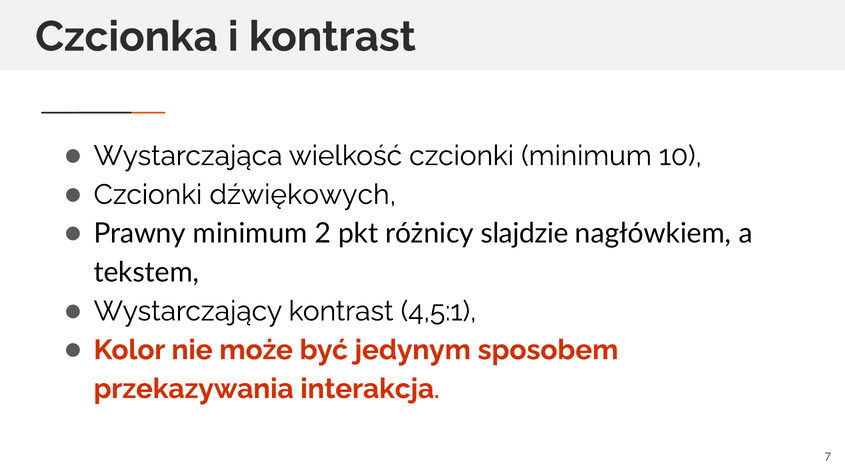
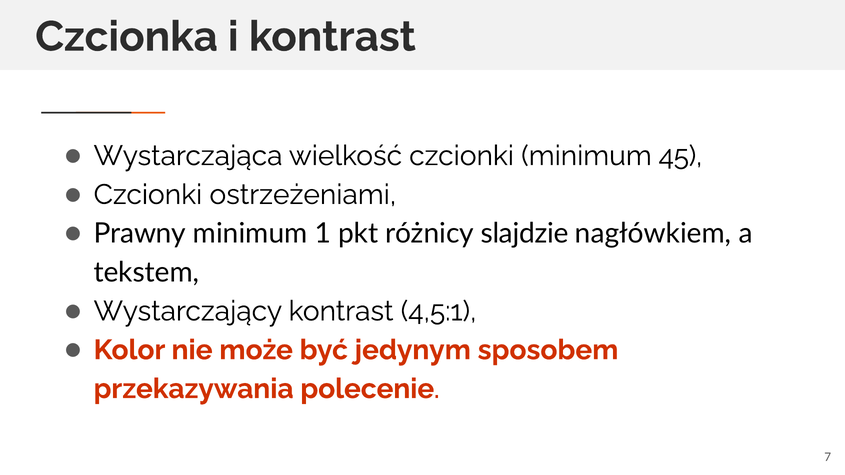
10: 10 -> 45
dźwiękowych: dźwiękowych -> ostrzeżeniami
2: 2 -> 1
interakcja: interakcja -> polecenie
